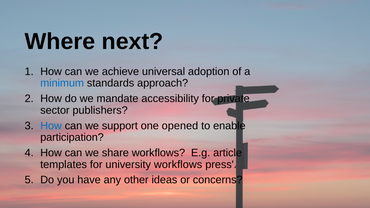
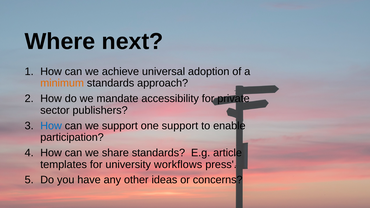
minimum colour: blue -> orange
one opened: opened -> support
share workflows: workflows -> standards
